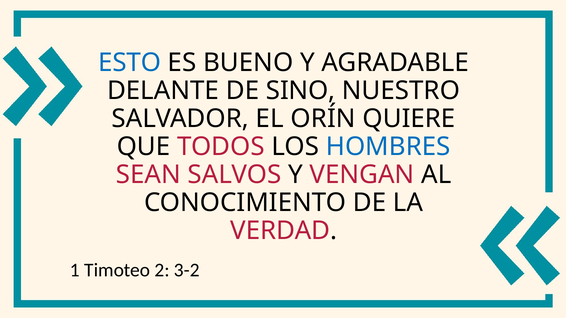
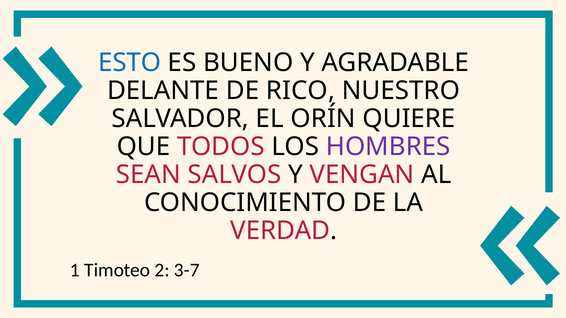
SINO: SINO -> RICO
HOMBRES colour: blue -> purple
3-2: 3-2 -> 3-7
